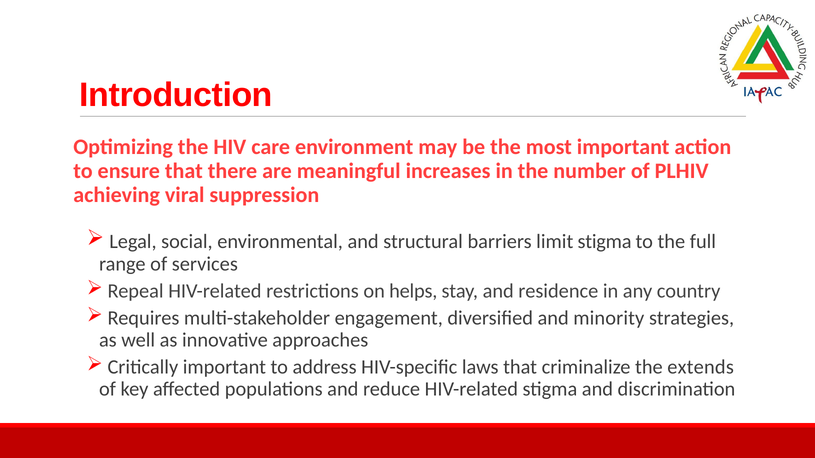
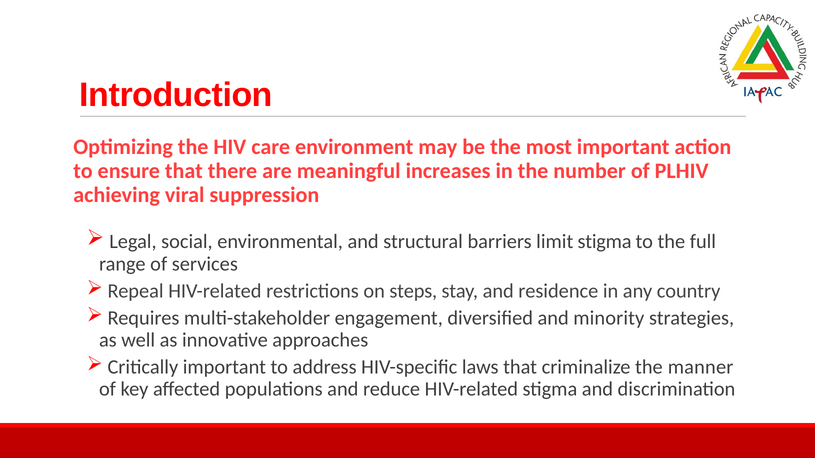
helps: helps -> steps
extends: extends -> manner
